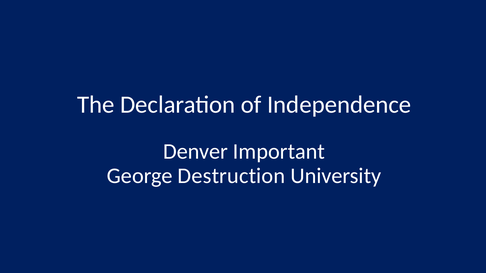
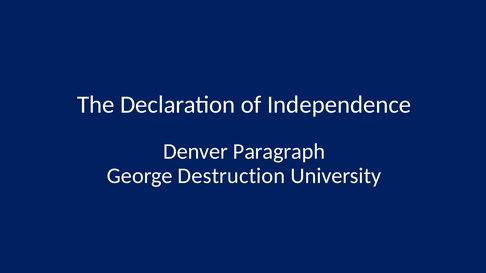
Important: Important -> Paragraph
